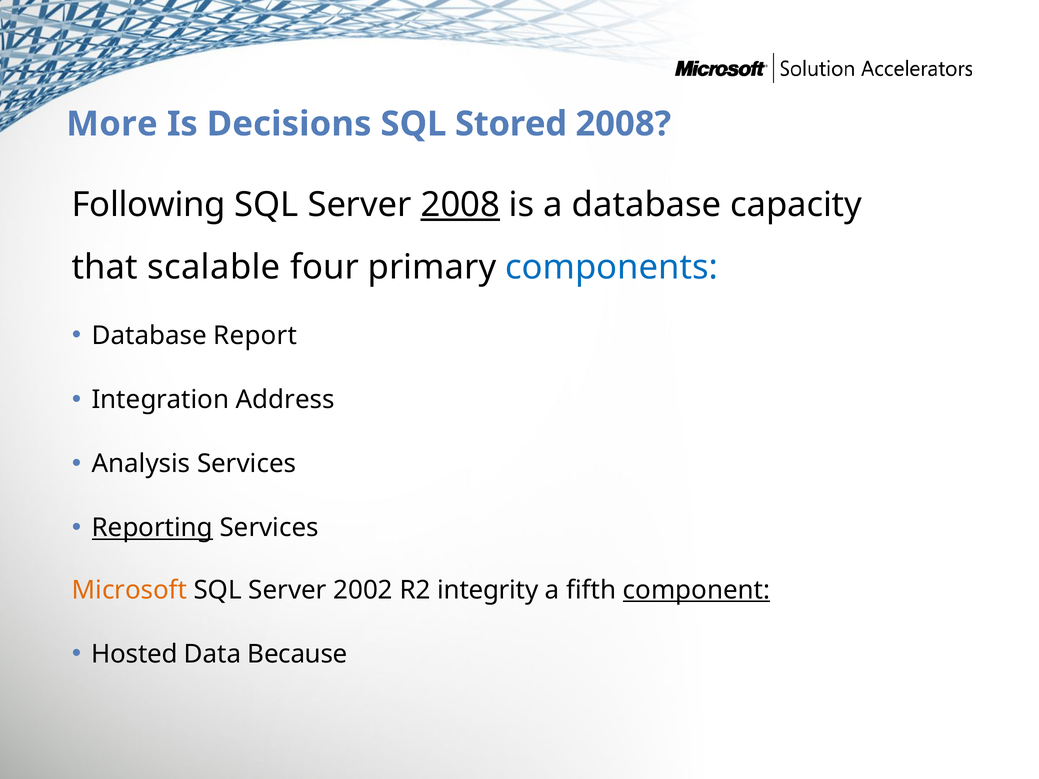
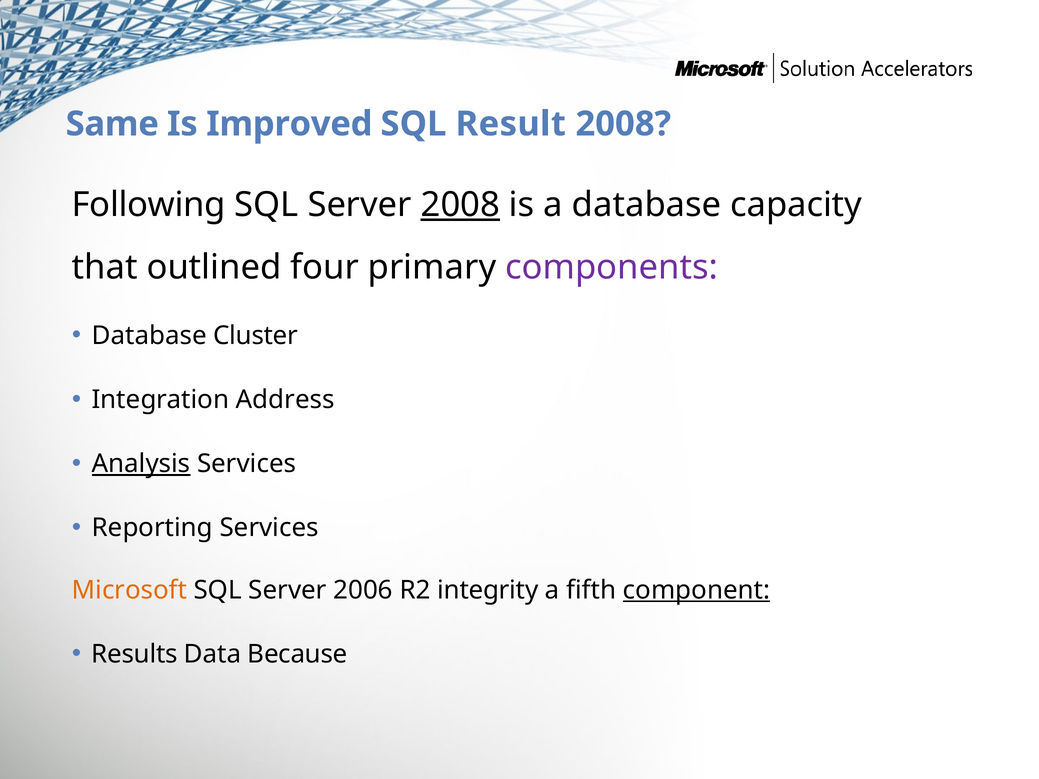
More: More -> Same
Decisions: Decisions -> Improved
Stored: Stored -> Result
scalable: scalable -> outlined
components colour: blue -> purple
Report: Report -> Cluster
Analysis underline: none -> present
Reporting underline: present -> none
2002: 2002 -> 2006
Hosted: Hosted -> Results
